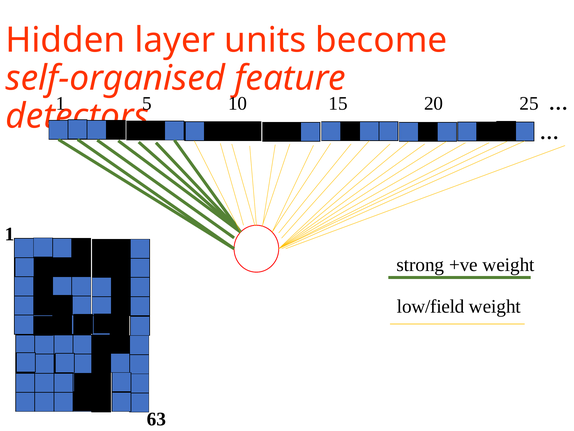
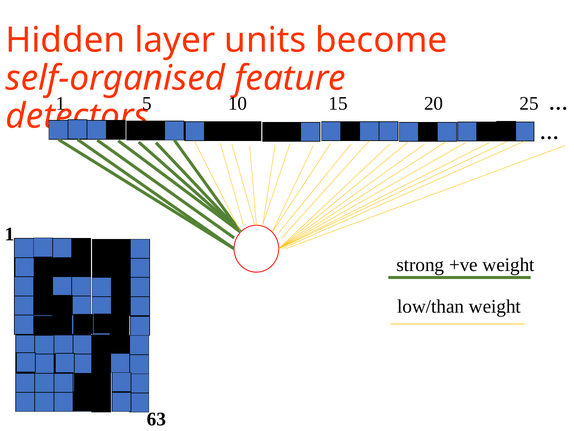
low/field: low/field -> low/than
